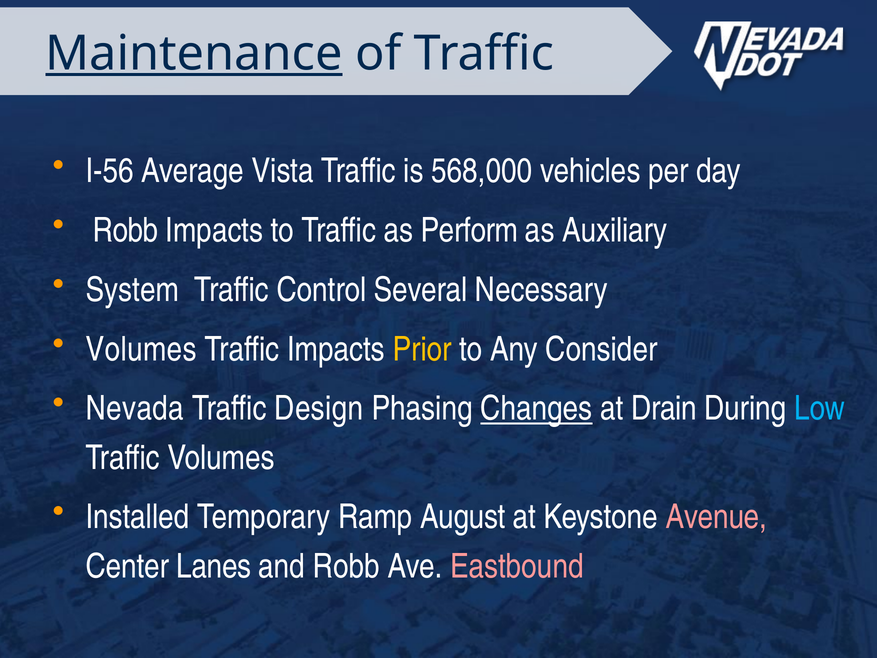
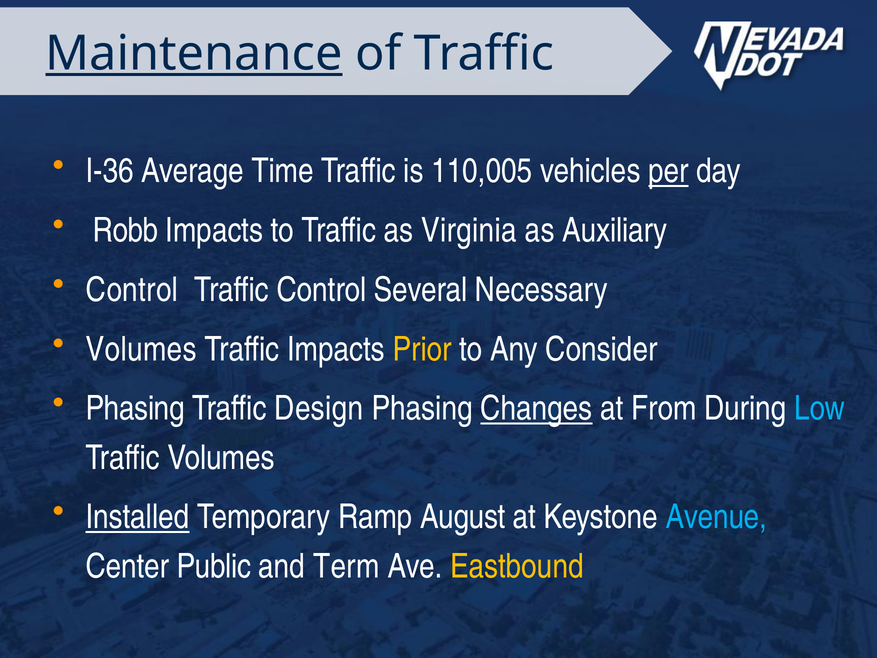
I-56: I-56 -> I-36
Vista: Vista -> Time
568,000: 568,000 -> 110,005
per underline: none -> present
Perform: Perform -> Virginia
System at (132, 290): System -> Control
Nevada at (135, 408): Nevada -> Phasing
Drain: Drain -> From
Installed underline: none -> present
Avenue colour: pink -> light blue
Lanes: Lanes -> Public
and Robb: Robb -> Term
Eastbound colour: pink -> yellow
